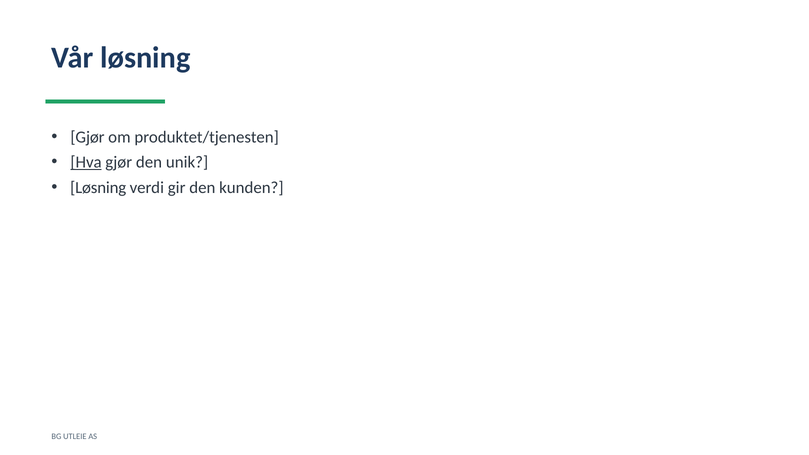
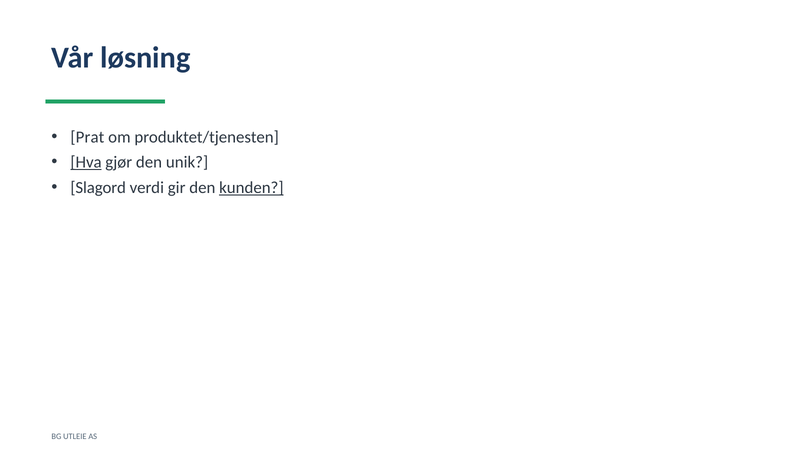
Gjør at (88, 137): Gjør -> Prat
Løsning at (98, 188): Løsning -> Slagord
kunden underline: none -> present
